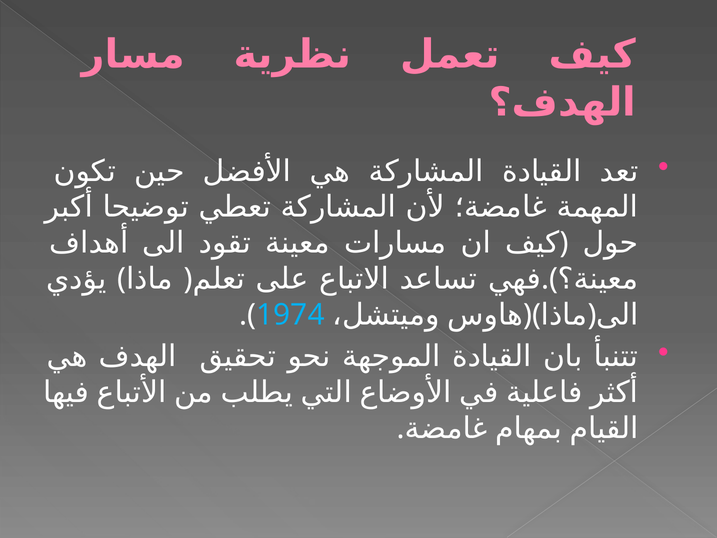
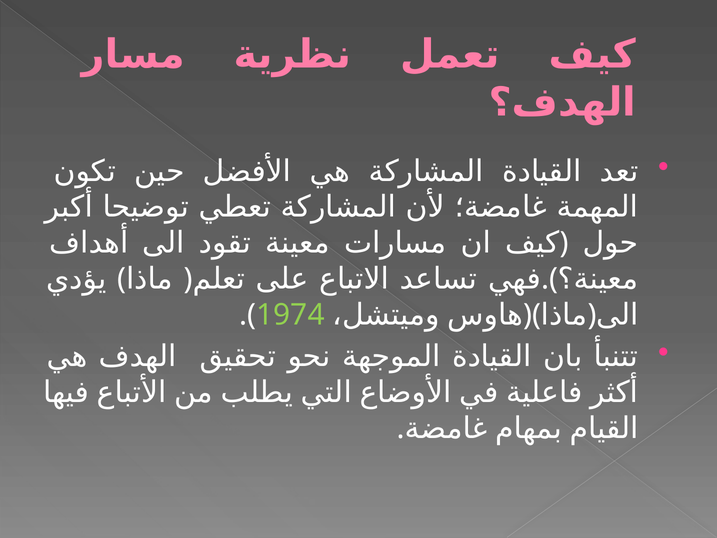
1974 colour: light blue -> light green
